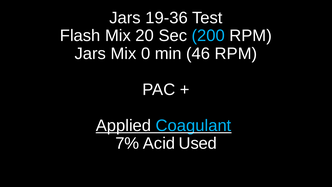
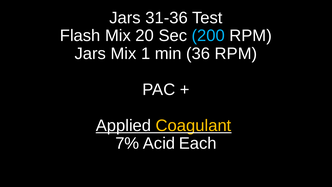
19-36: 19-36 -> 31-36
0: 0 -> 1
46: 46 -> 36
Coagulant colour: light blue -> yellow
Used: Used -> Each
